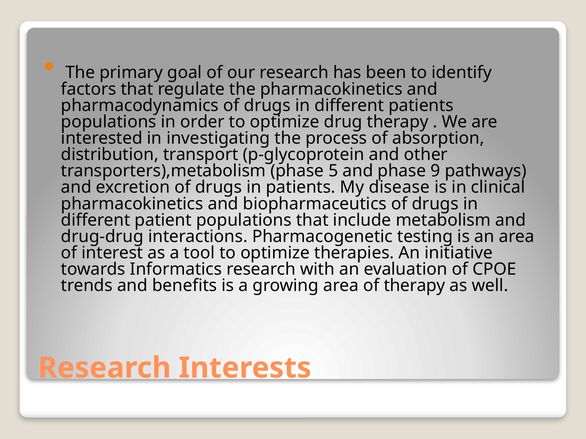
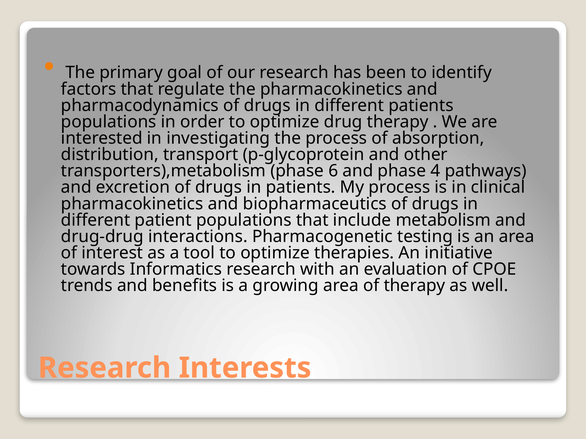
5: 5 -> 6
9: 9 -> 4
My disease: disease -> process
